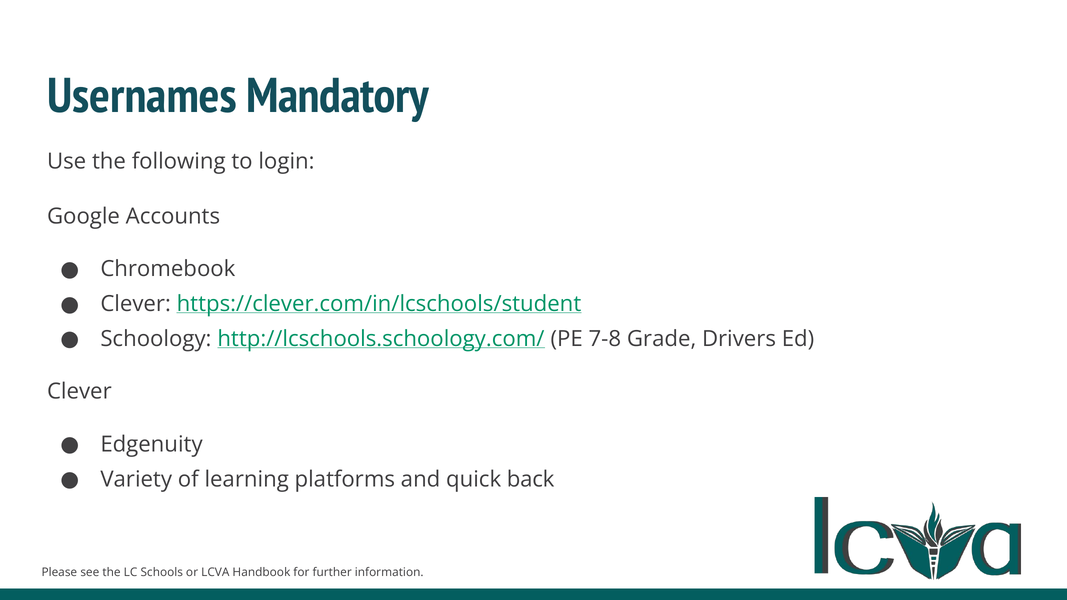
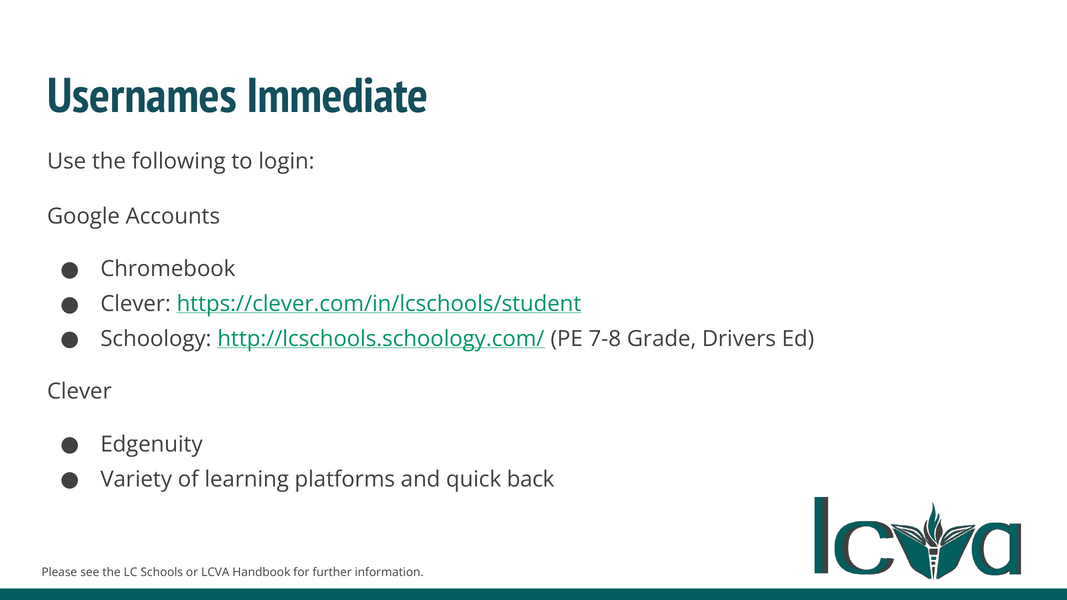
Mandatory: Mandatory -> Immediate
